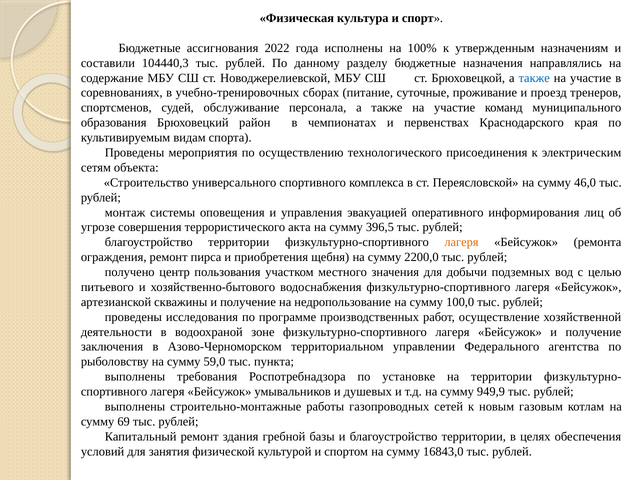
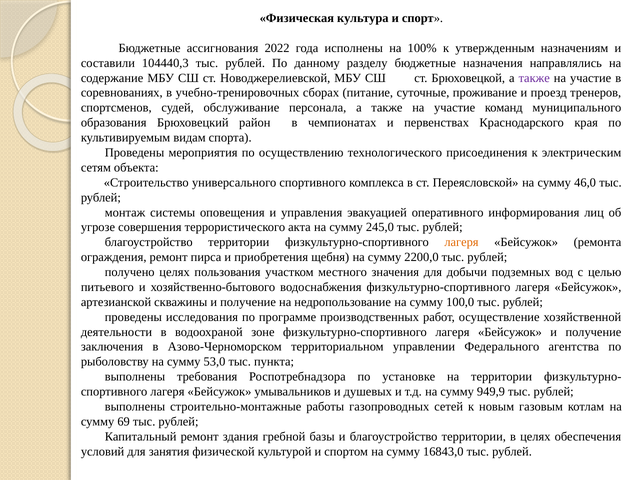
также at (534, 78) colour: blue -> purple
396,5: 396,5 -> 245,0
получено центр: центр -> целях
59,0: 59,0 -> 53,0
